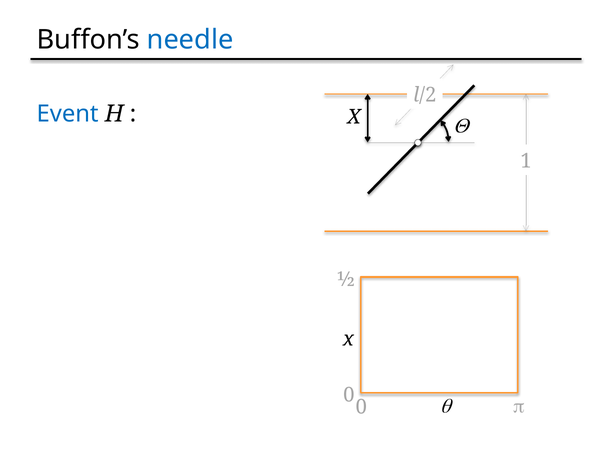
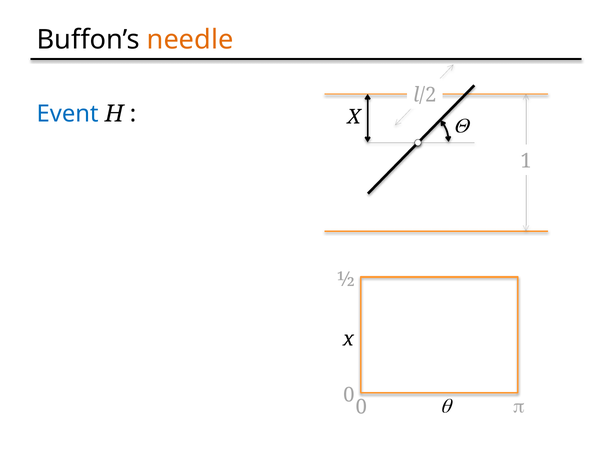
needle colour: blue -> orange
